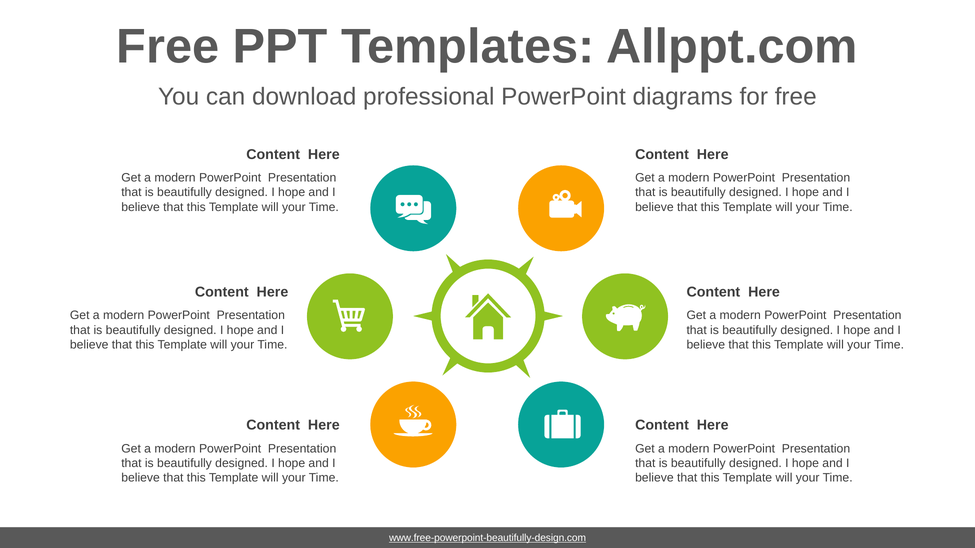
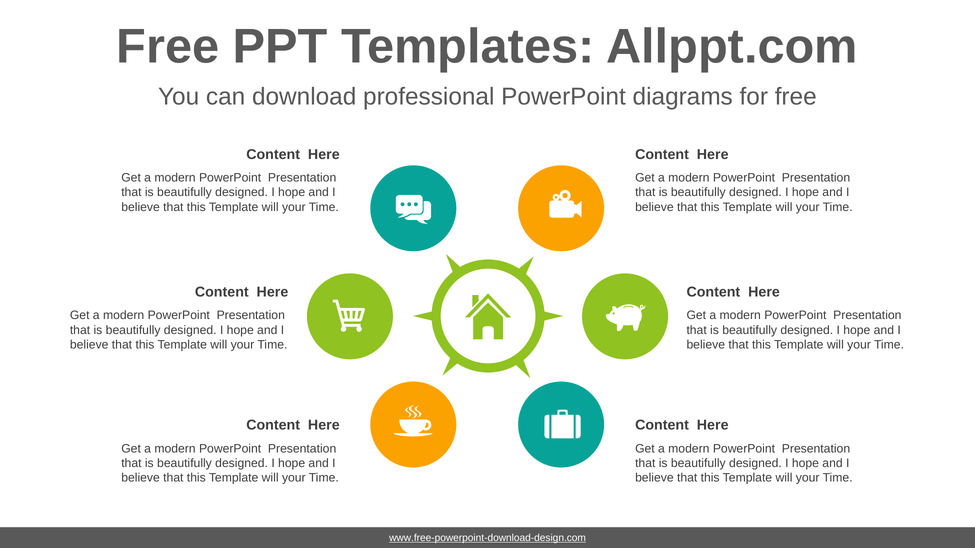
www.free-powerpoint-beautifully-design.com: www.free-powerpoint-beautifully-design.com -> www.free-powerpoint-download-design.com
